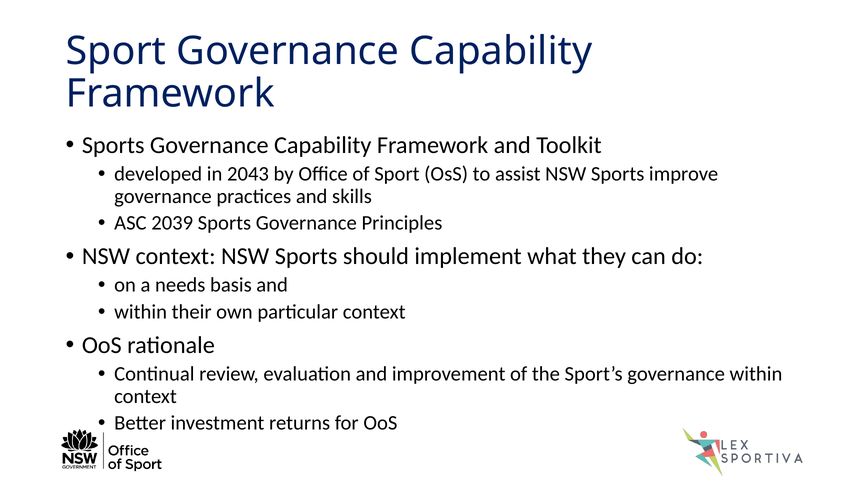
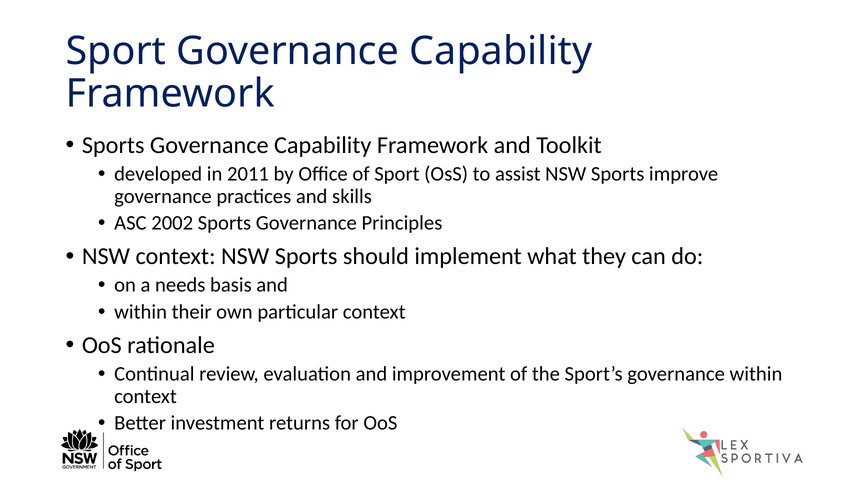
2043: 2043 -> 2011
2039: 2039 -> 2002
